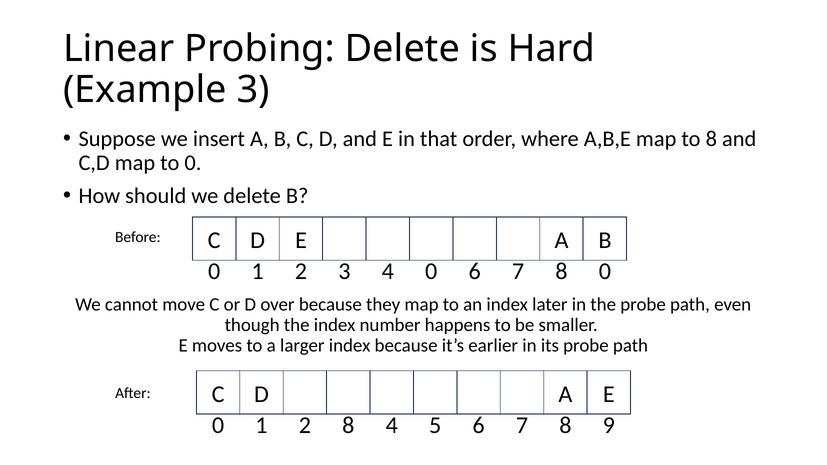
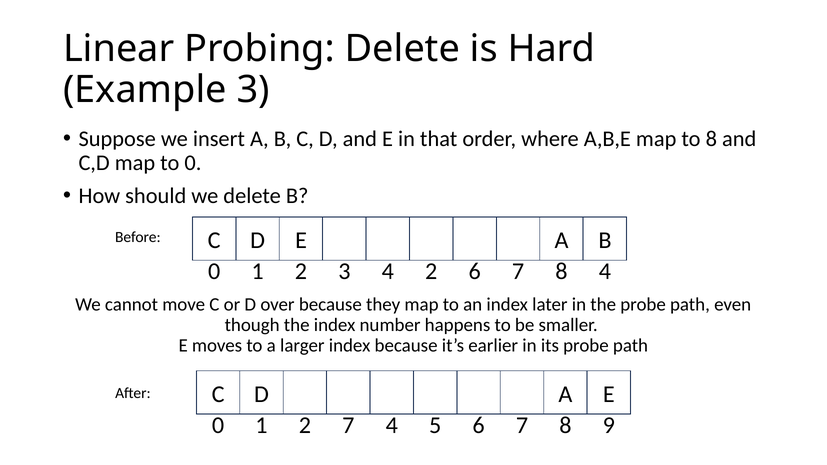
4 0: 0 -> 2
8 0: 0 -> 4
2 8: 8 -> 7
